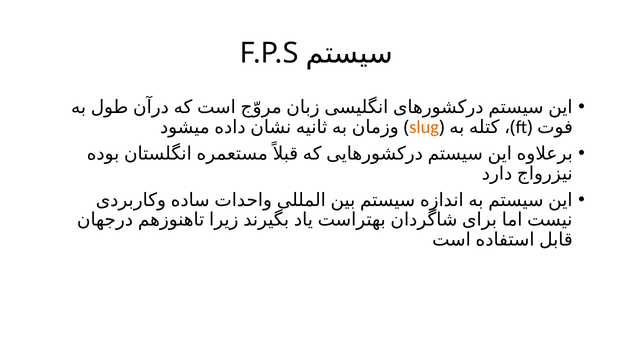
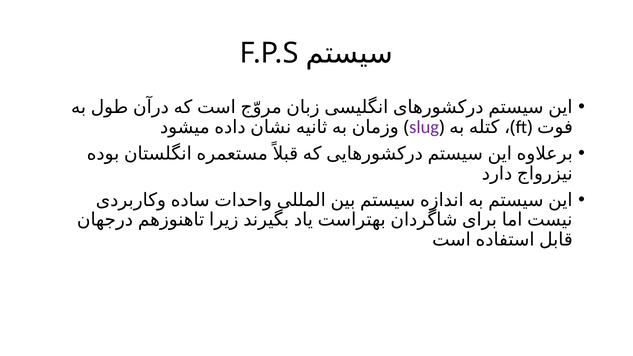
slug colour: orange -> purple
